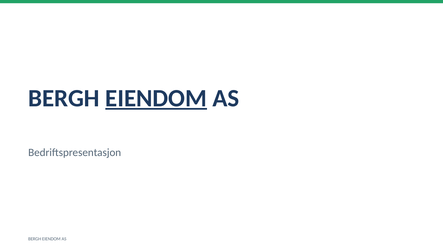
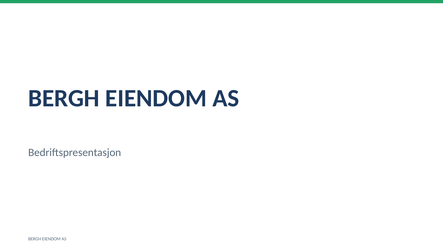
EIENDOM at (156, 98) underline: present -> none
